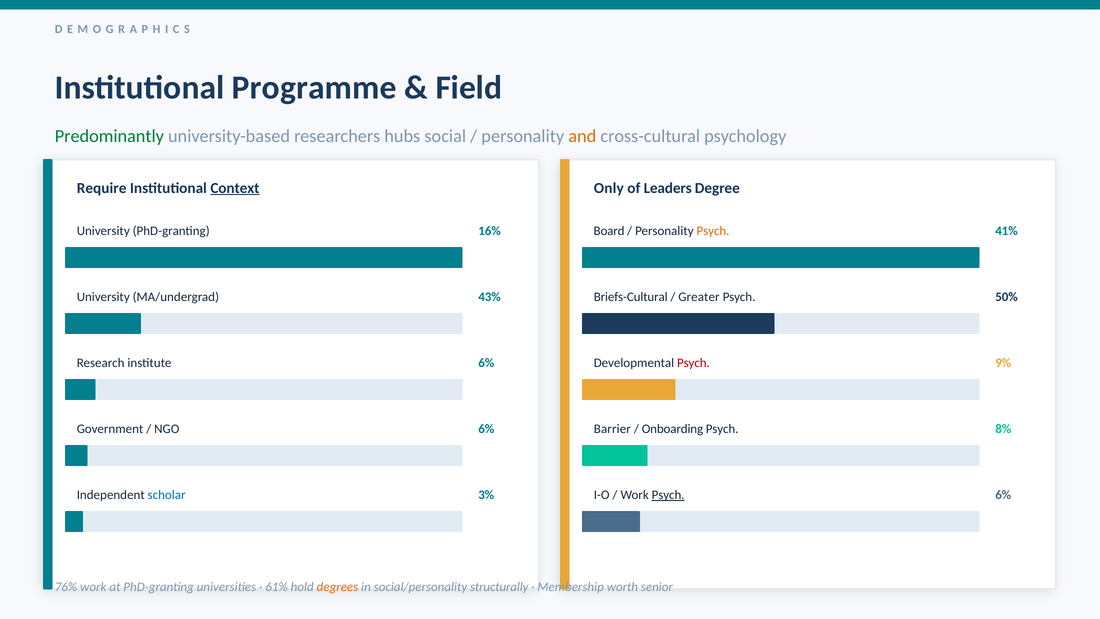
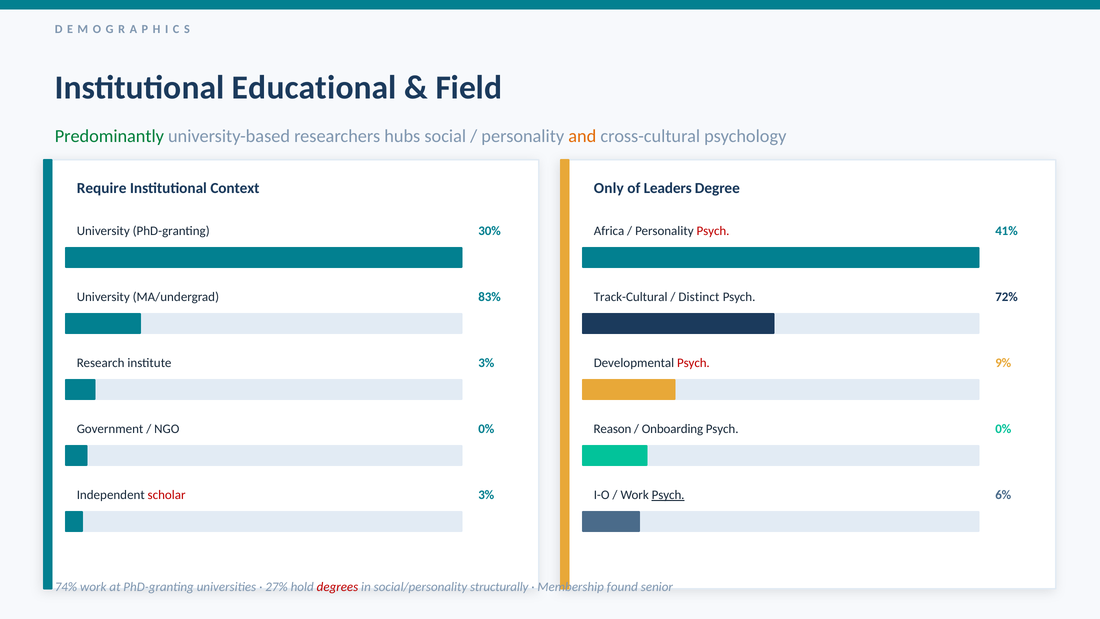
Programme: Programme -> Educational
Context underline: present -> none
16%: 16% -> 30%
Board: Board -> Africa
Psych at (713, 231) colour: orange -> red
43%: 43% -> 83%
Briefs-Cultural: Briefs-Cultural -> Track-Cultural
Greater: Greater -> Distinct
50%: 50% -> 72%
institute 6%: 6% -> 3%
NGO 6%: 6% -> 0%
Barrier: Barrier -> Reason
Psych 8%: 8% -> 0%
scholar colour: blue -> red
76%: 76% -> 74%
61%: 61% -> 27%
degrees colour: orange -> red
worth: worth -> found
